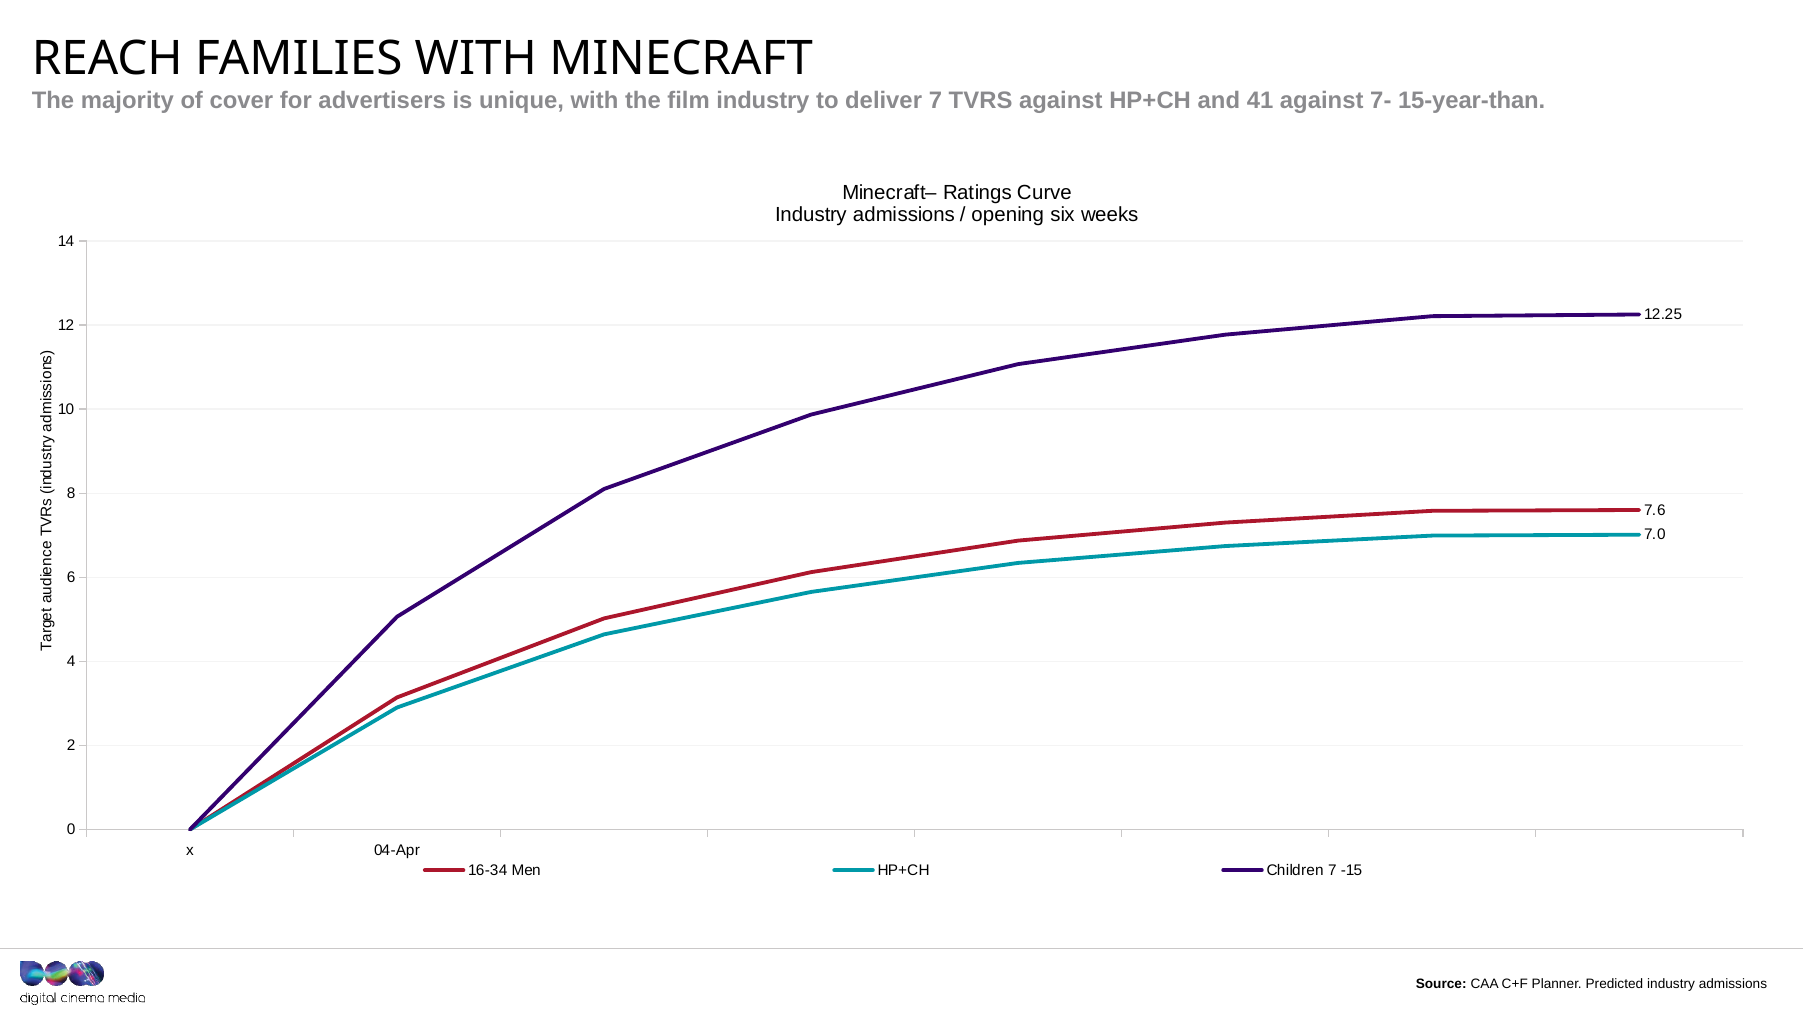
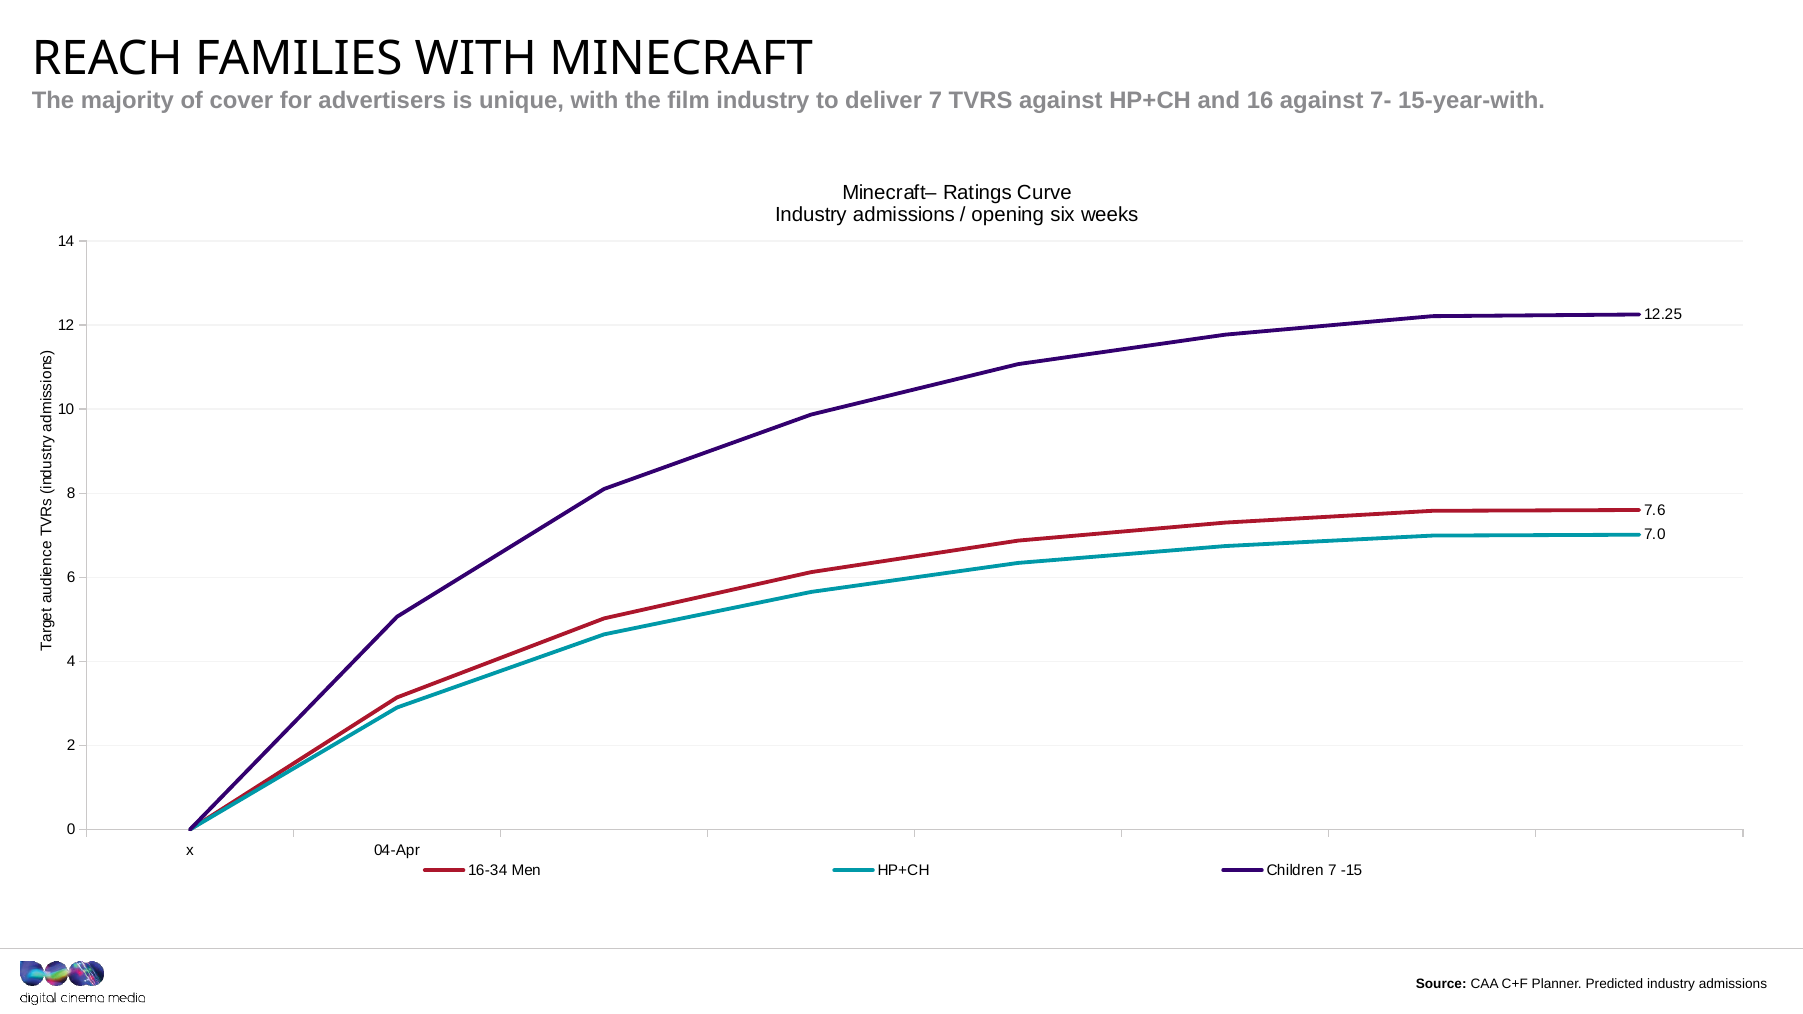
41: 41 -> 16
15-year-than: 15-year-than -> 15-year-with
